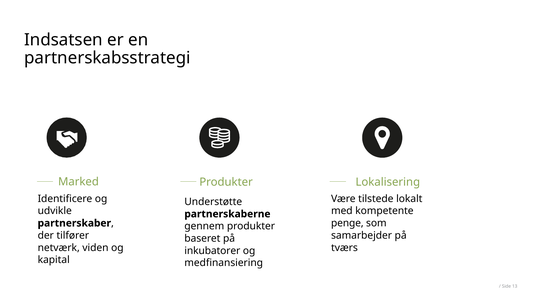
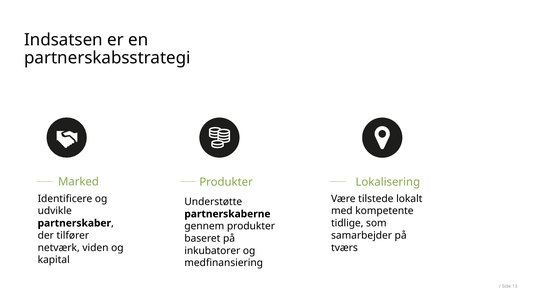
penge: penge -> tidlige
